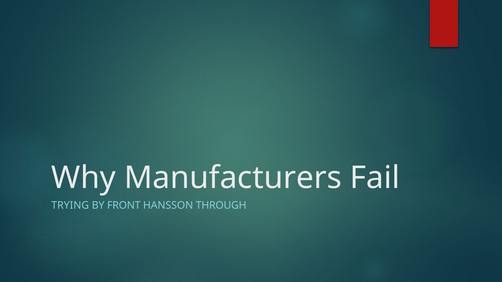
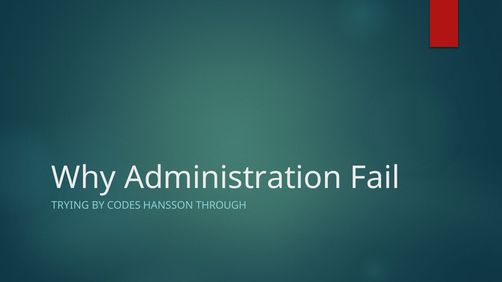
Manufacturers: Manufacturers -> Administration
FRONT: FRONT -> CODES
